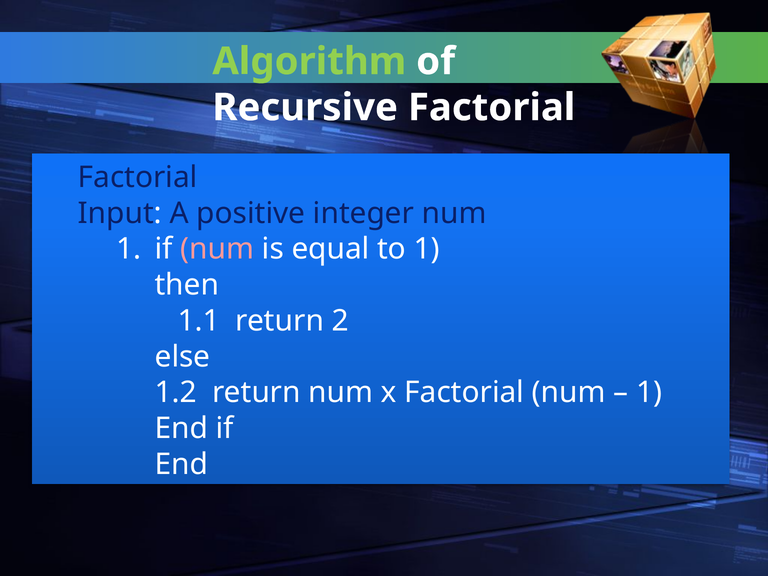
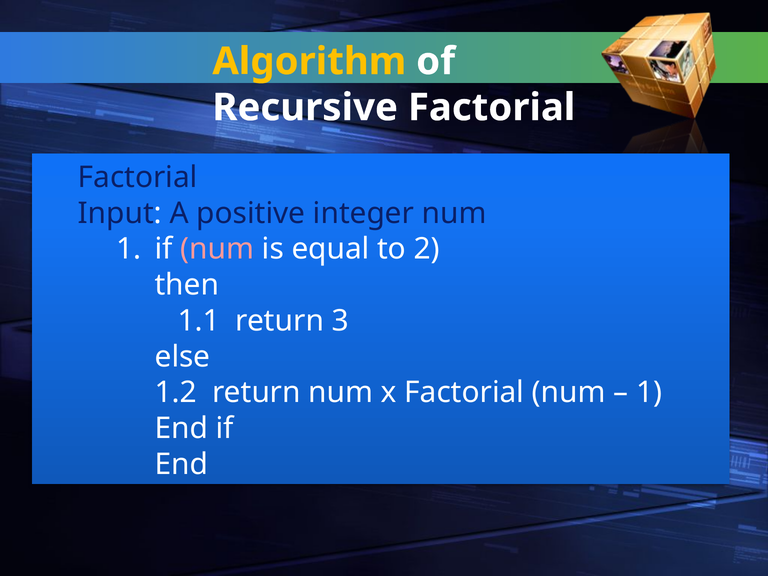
Algorithm colour: light green -> yellow
to 1: 1 -> 2
2: 2 -> 3
